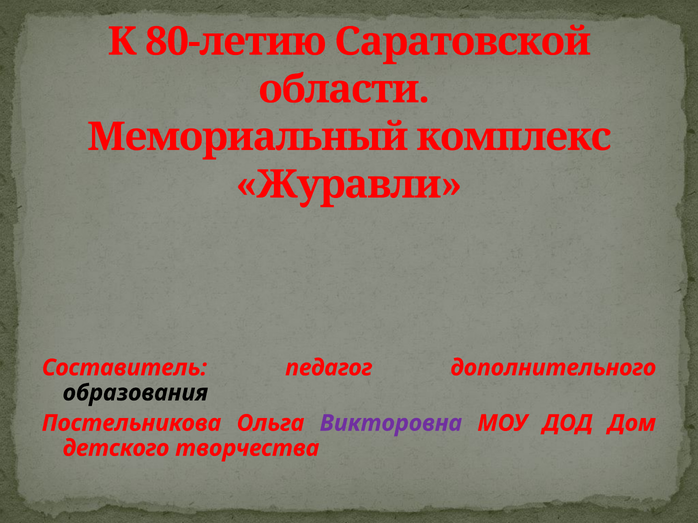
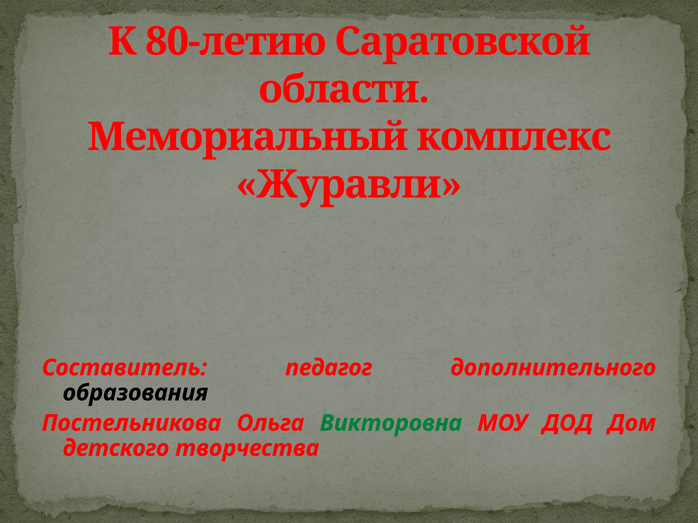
Викторовна colour: purple -> green
